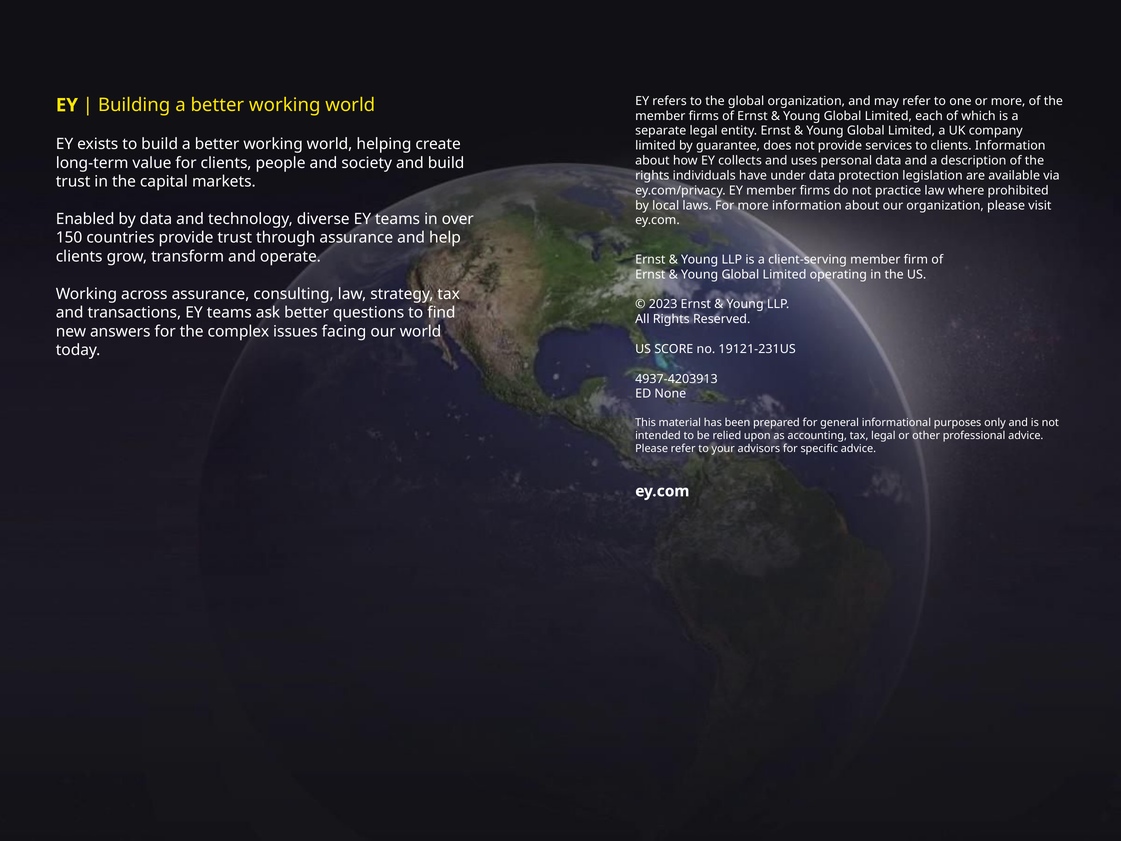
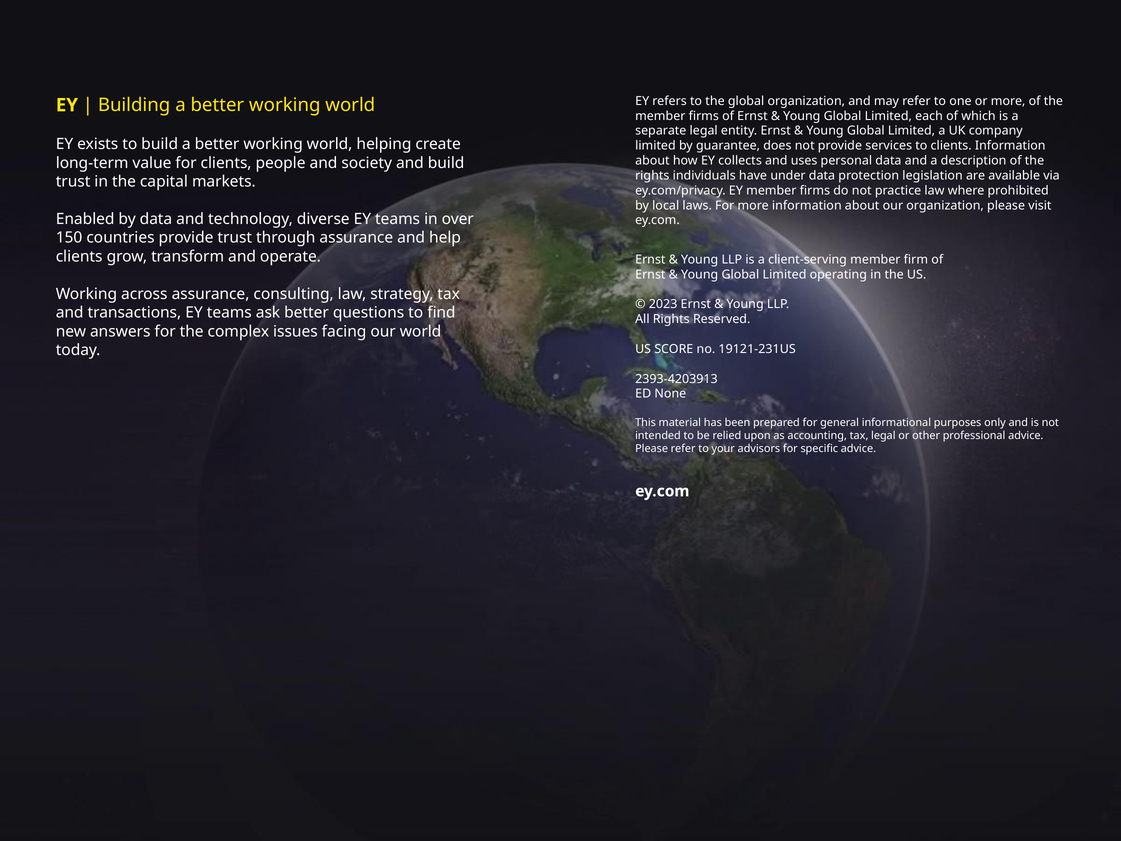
4937-4203913: 4937-4203913 -> 2393-4203913
